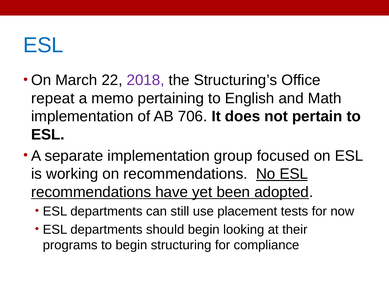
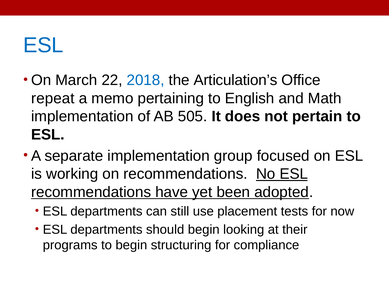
2018 colour: purple -> blue
Structuring’s: Structuring’s -> Articulation’s
706: 706 -> 505
